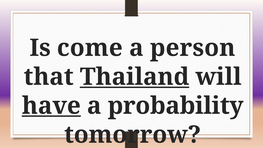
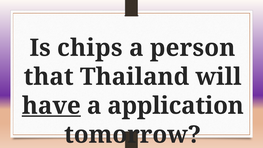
come: come -> chips
Thailand underline: present -> none
probability: probability -> application
